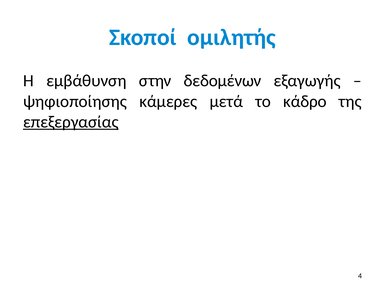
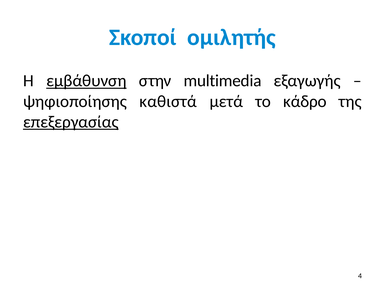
εμβάθυνση underline: none -> present
δεδομένων: δεδομένων -> multimedia
κάμερες: κάμερες -> καθιστά
